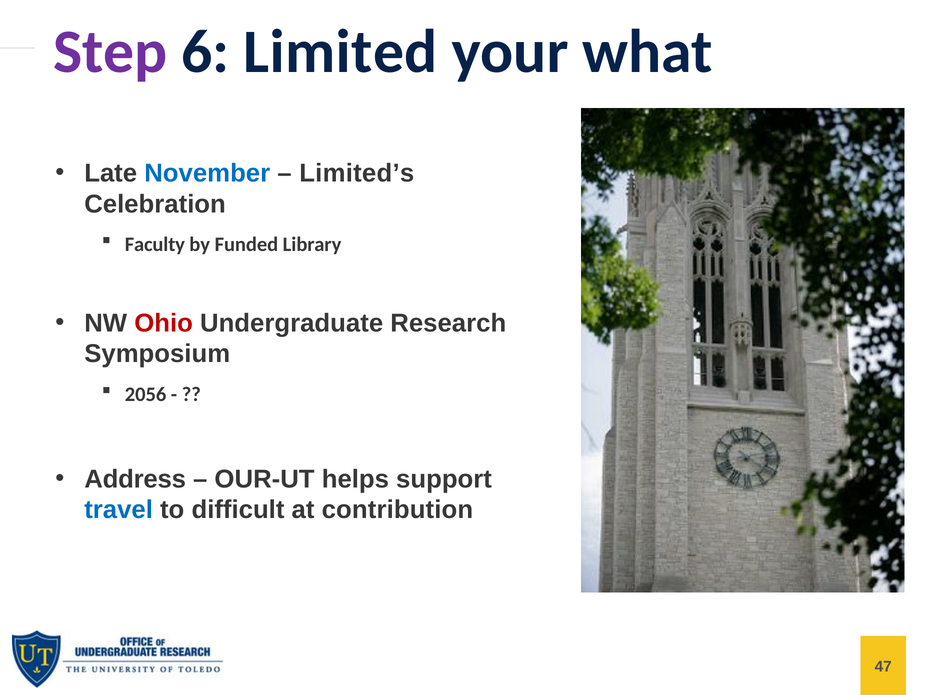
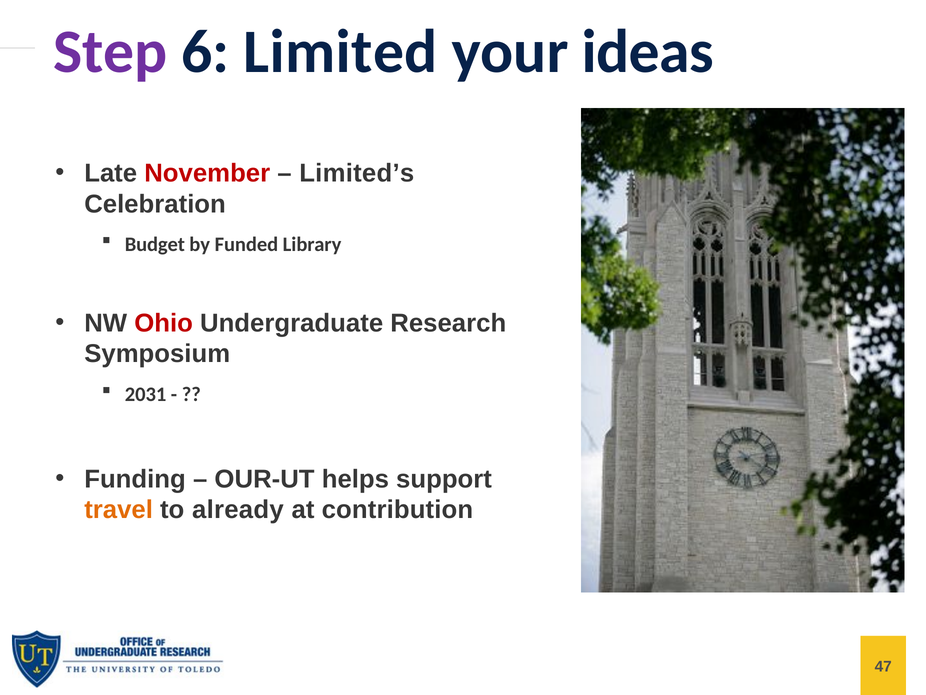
what: what -> ideas
November colour: blue -> red
Faculty: Faculty -> Budget
2056: 2056 -> 2031
Address: Address -> Funding
travel colour: blue -> orange
difficult: difficult -> already
